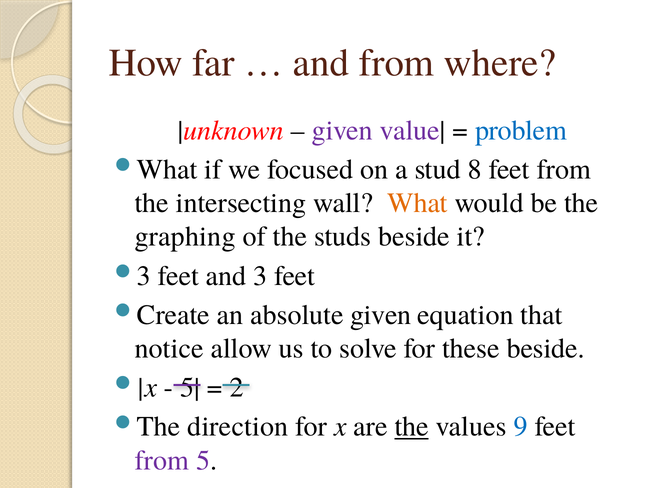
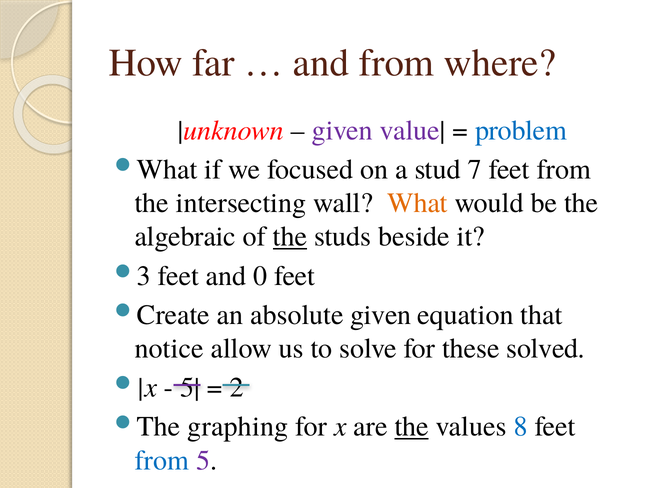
8: 8 -> 7
graphing: graphing -> algebraic
the at (290, 237) underline: none -> present
3: 3 -> 0
these beside: beside -> solved
direction: direction -> graphing
9: 9 -> 8
from at (162, 461) colour: purple -> blue
